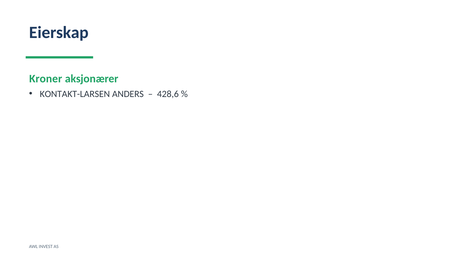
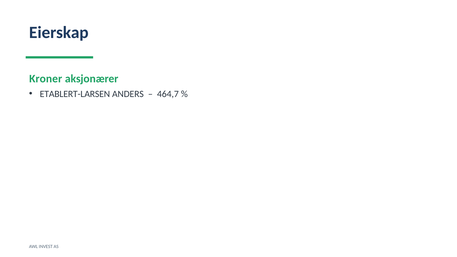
KONTAKT-LARSEN: KONTAKT-LARSEN -> ETABLERT-LARSEN
428,6: 428,6 -> 464,7
